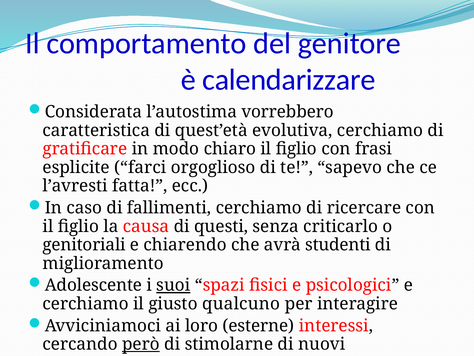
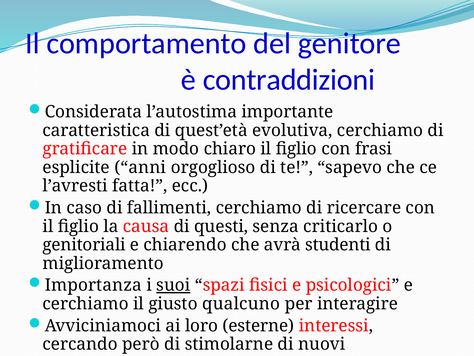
calendarizzare: calendarizzare -> contraddizioni
vorrebbero: vorrebbero -> importante
farci: farci -> anni
Adolescente: Adolescente -> Importanza
però underline: present -> none
